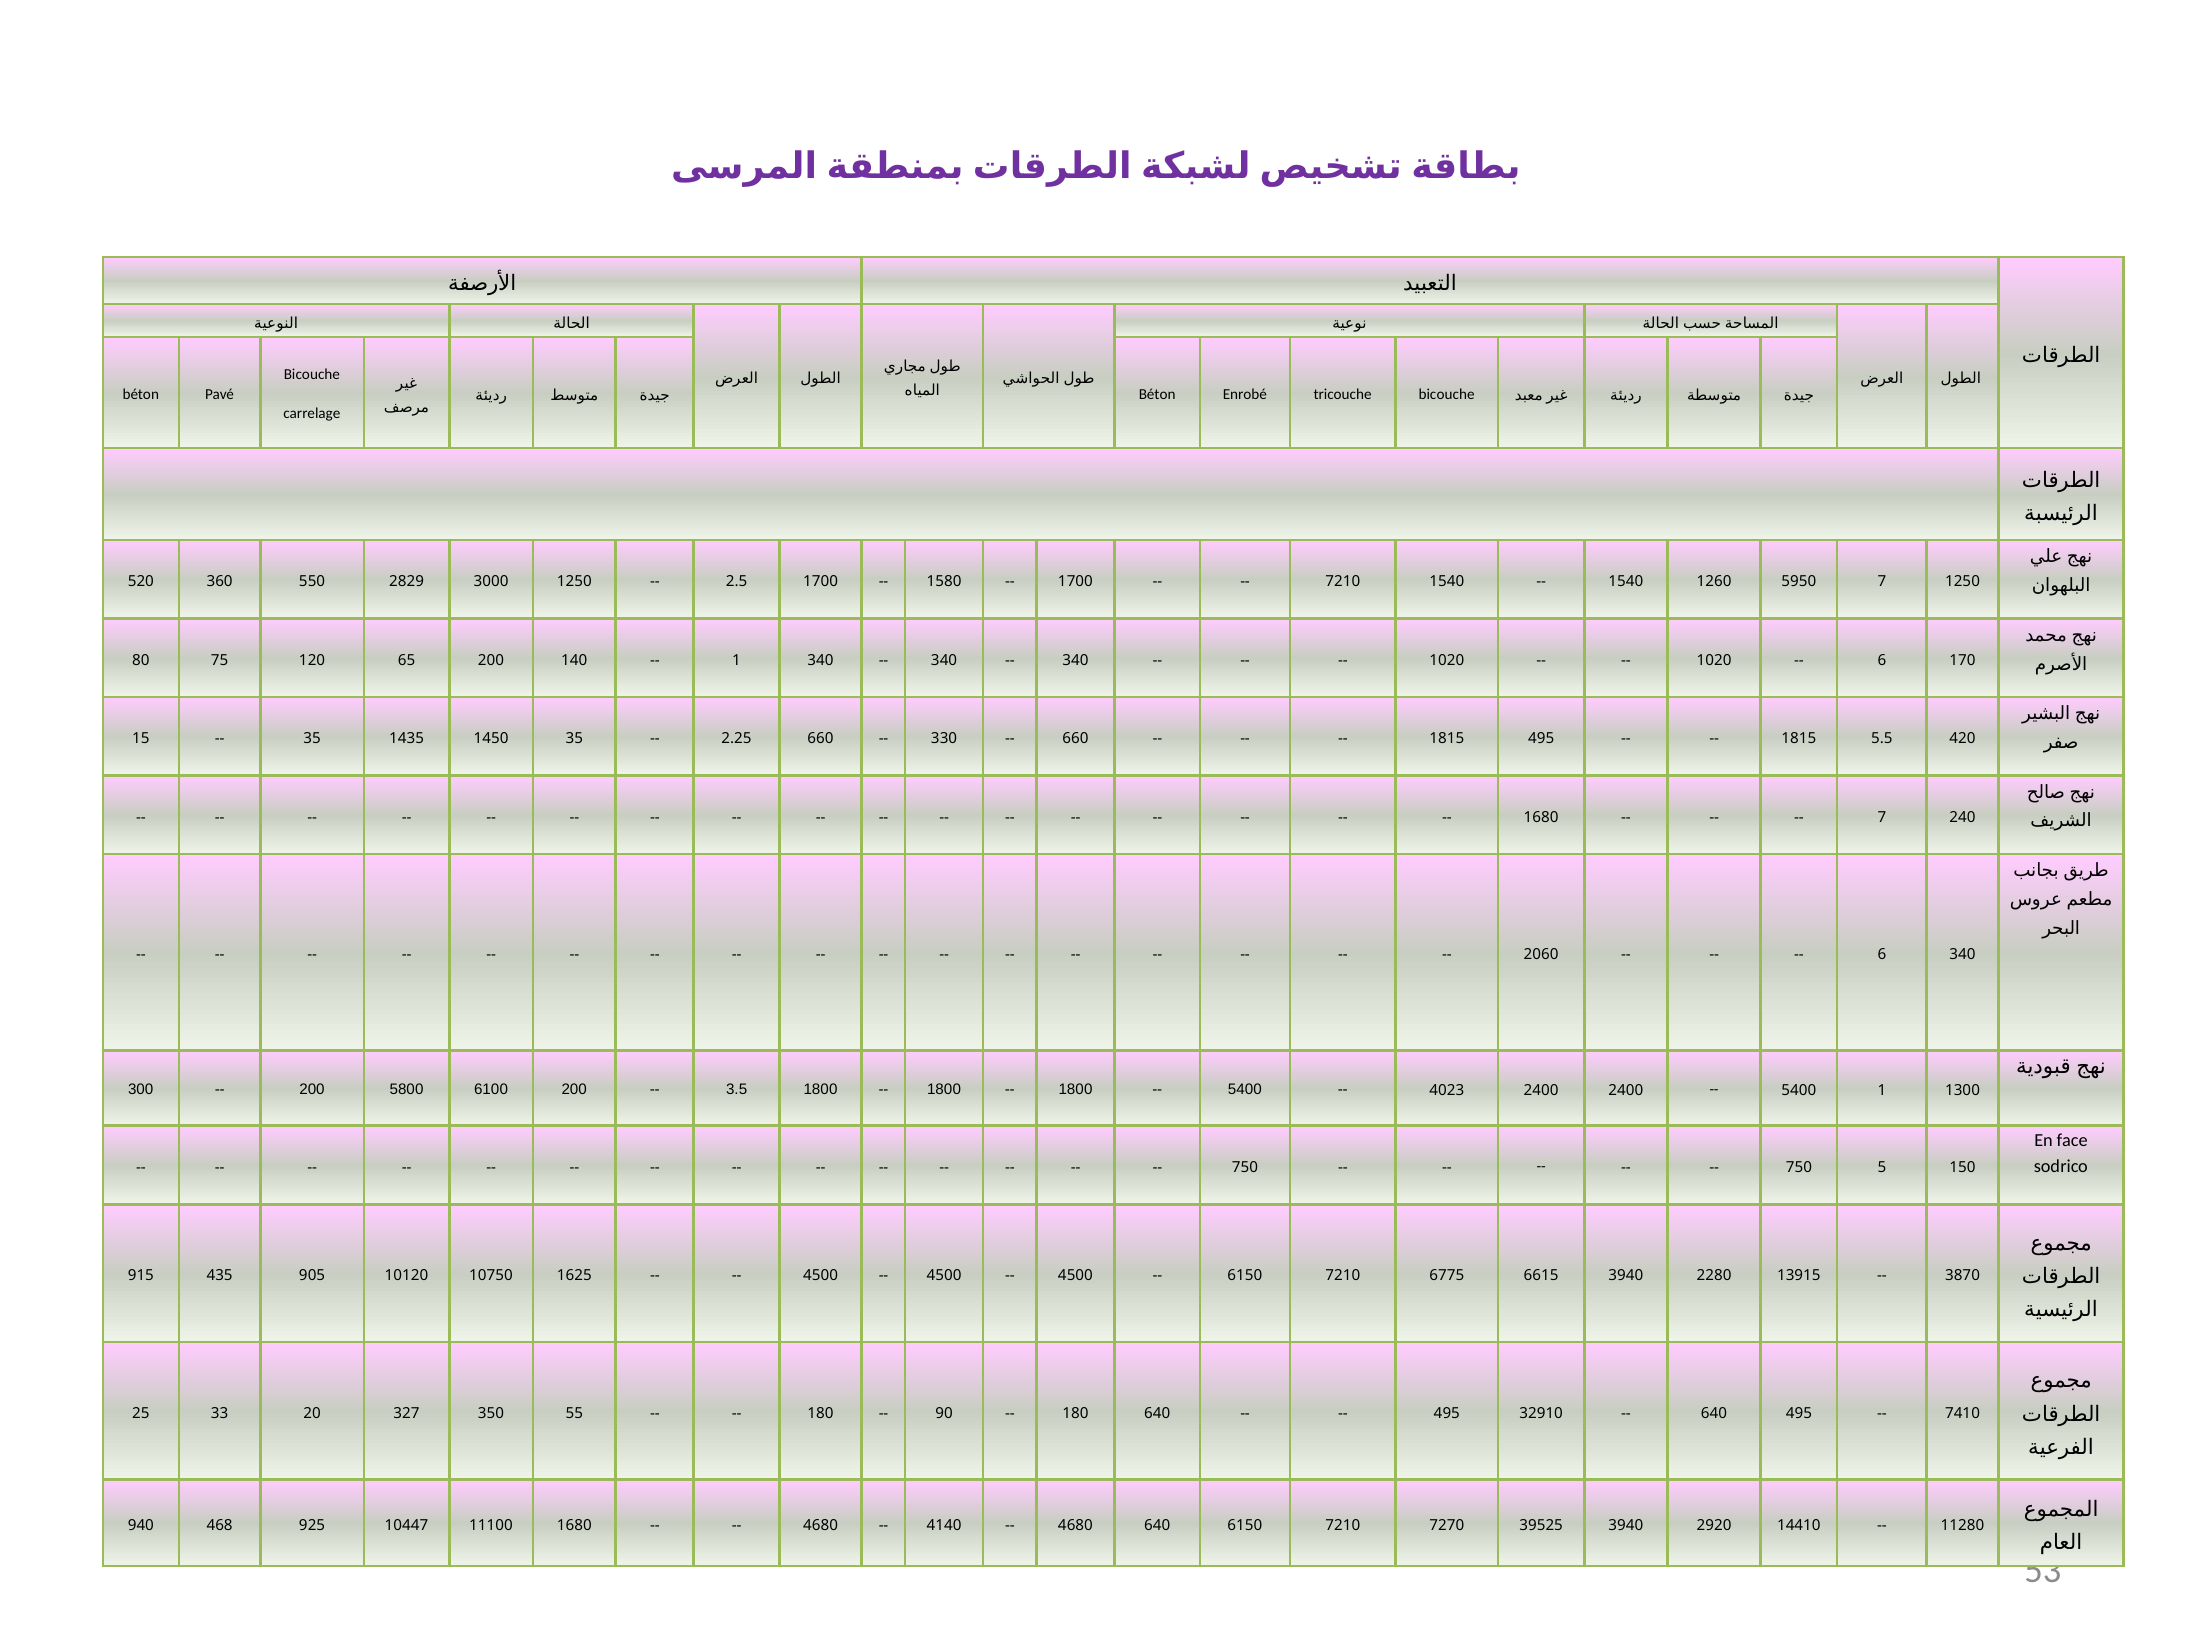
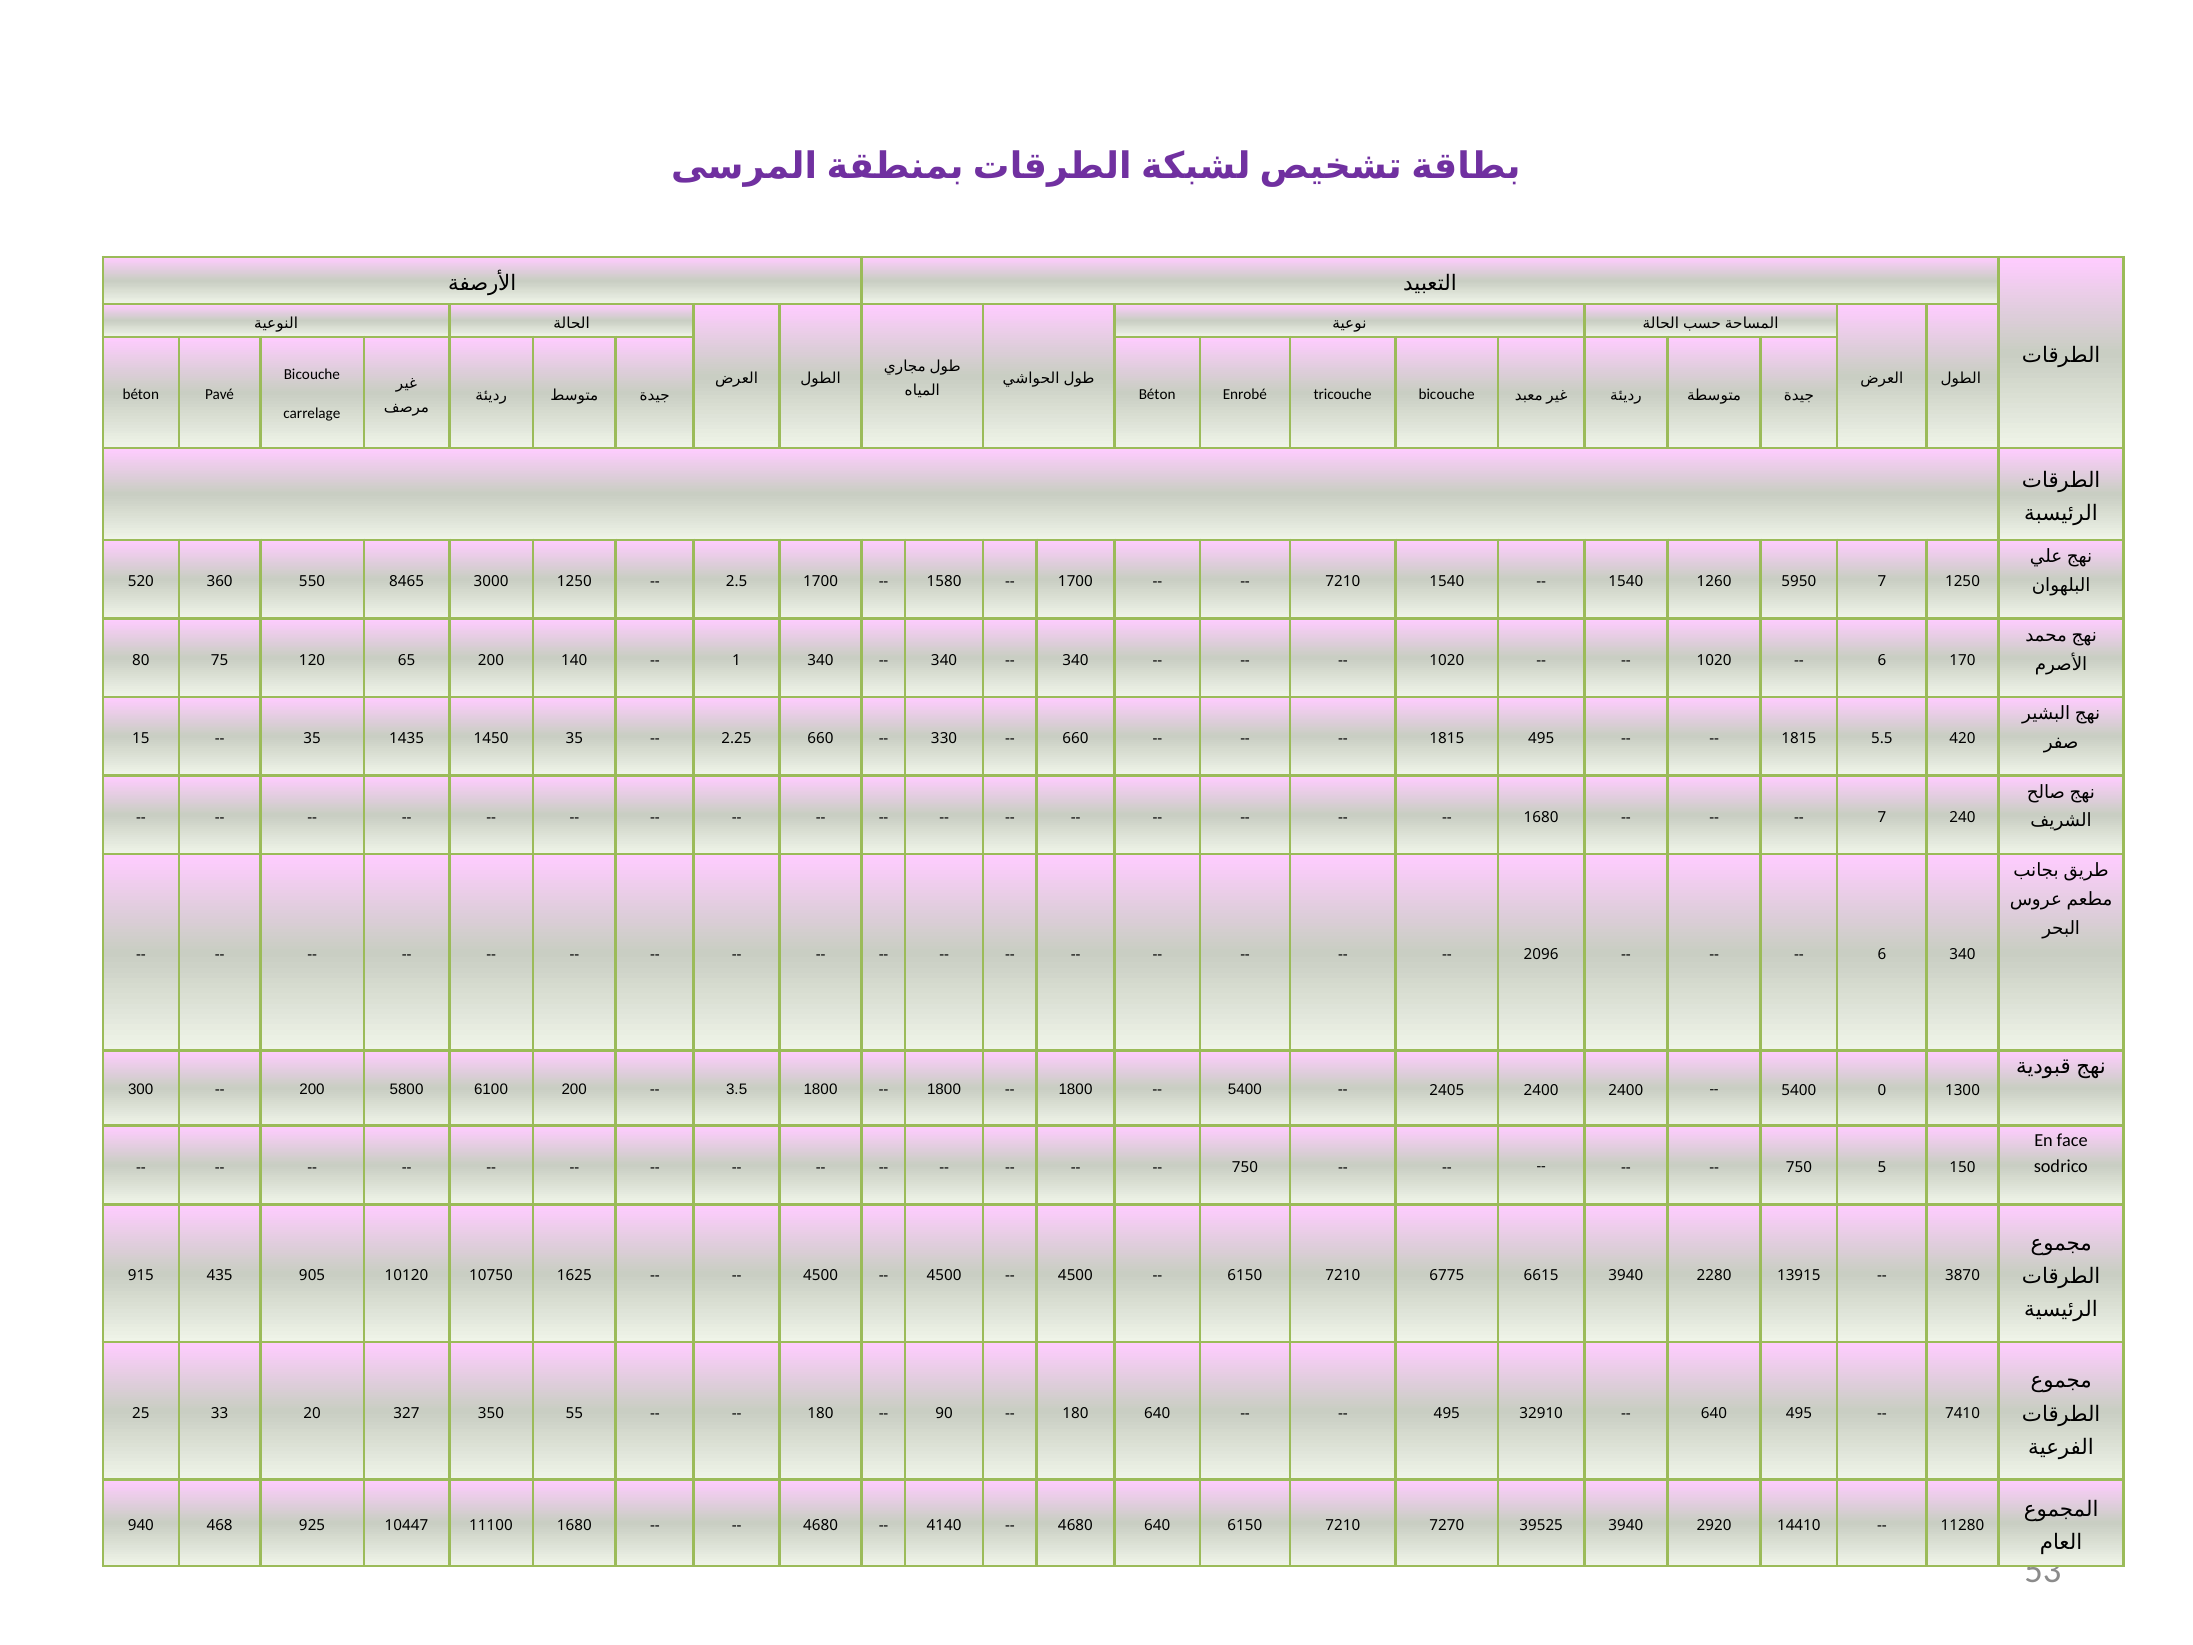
2829: 2829 -> 8465
2060: 2060 -> 2096
4023: 4023 -> 2405
5400 1: 1 -> 0
